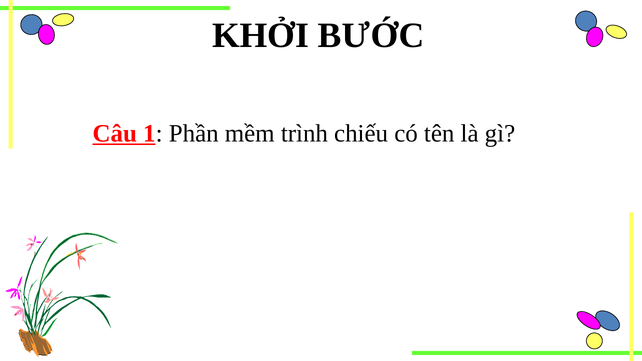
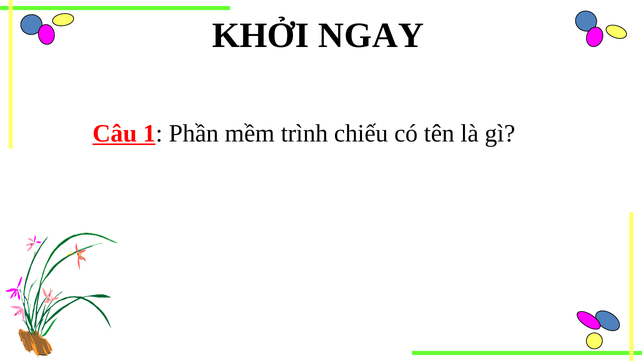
BƯỚC: BƯỚC -> NGAY
